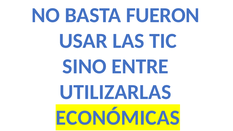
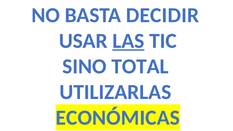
FUERON: FUERON -> DECIDIR
LAS underline: none -> present
ENTRE: ENTRE -> TOTAL
